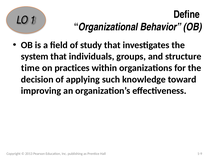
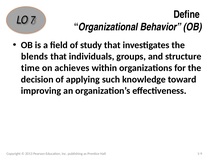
1: 1 -> 7
system: system -> blends
practices: practices -> achieves
